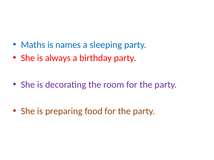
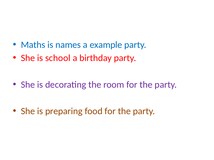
sleeping: sleeping -> example
always: always -> school
